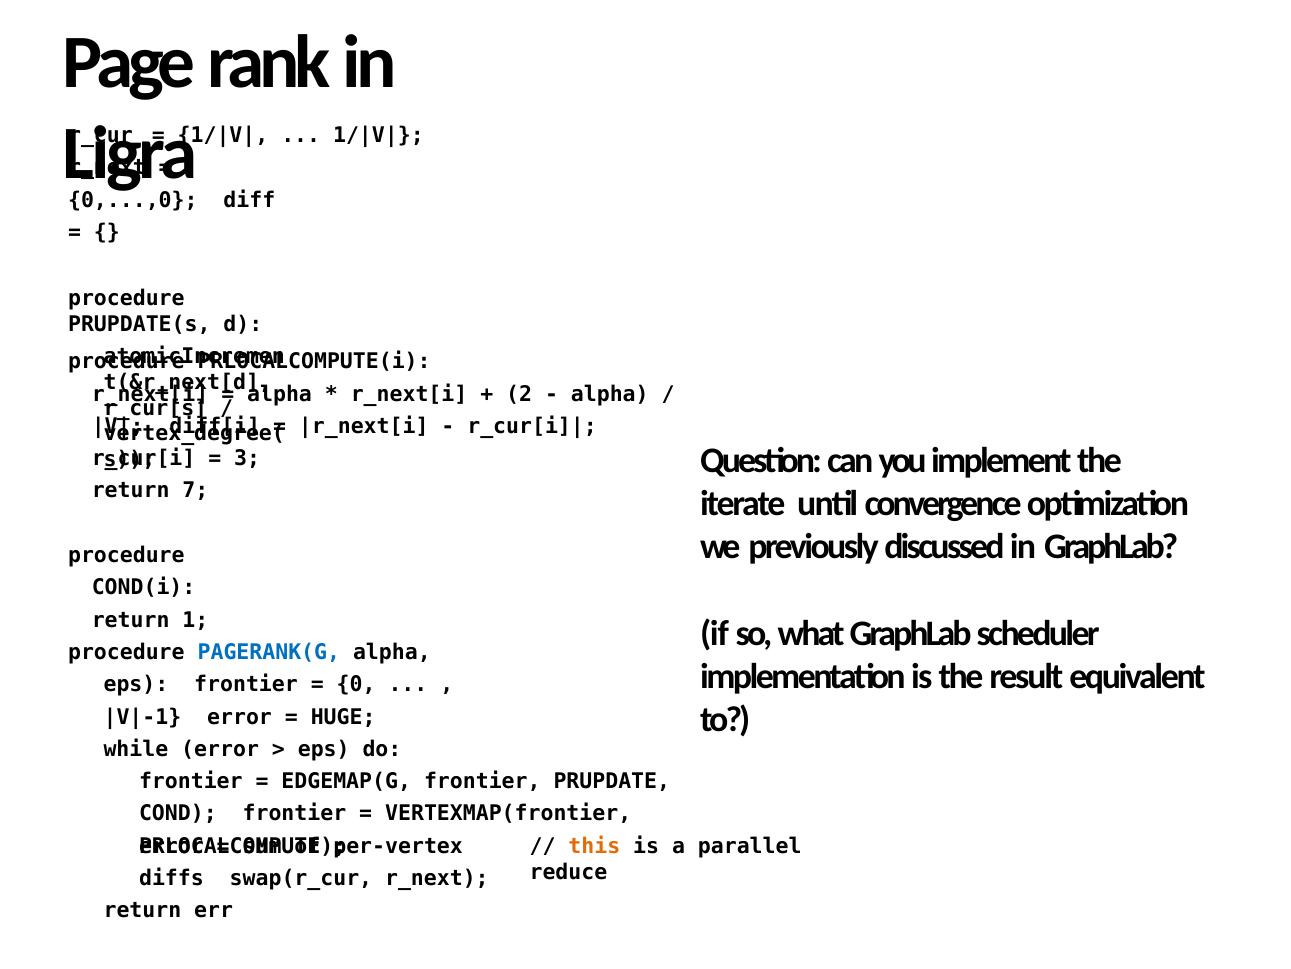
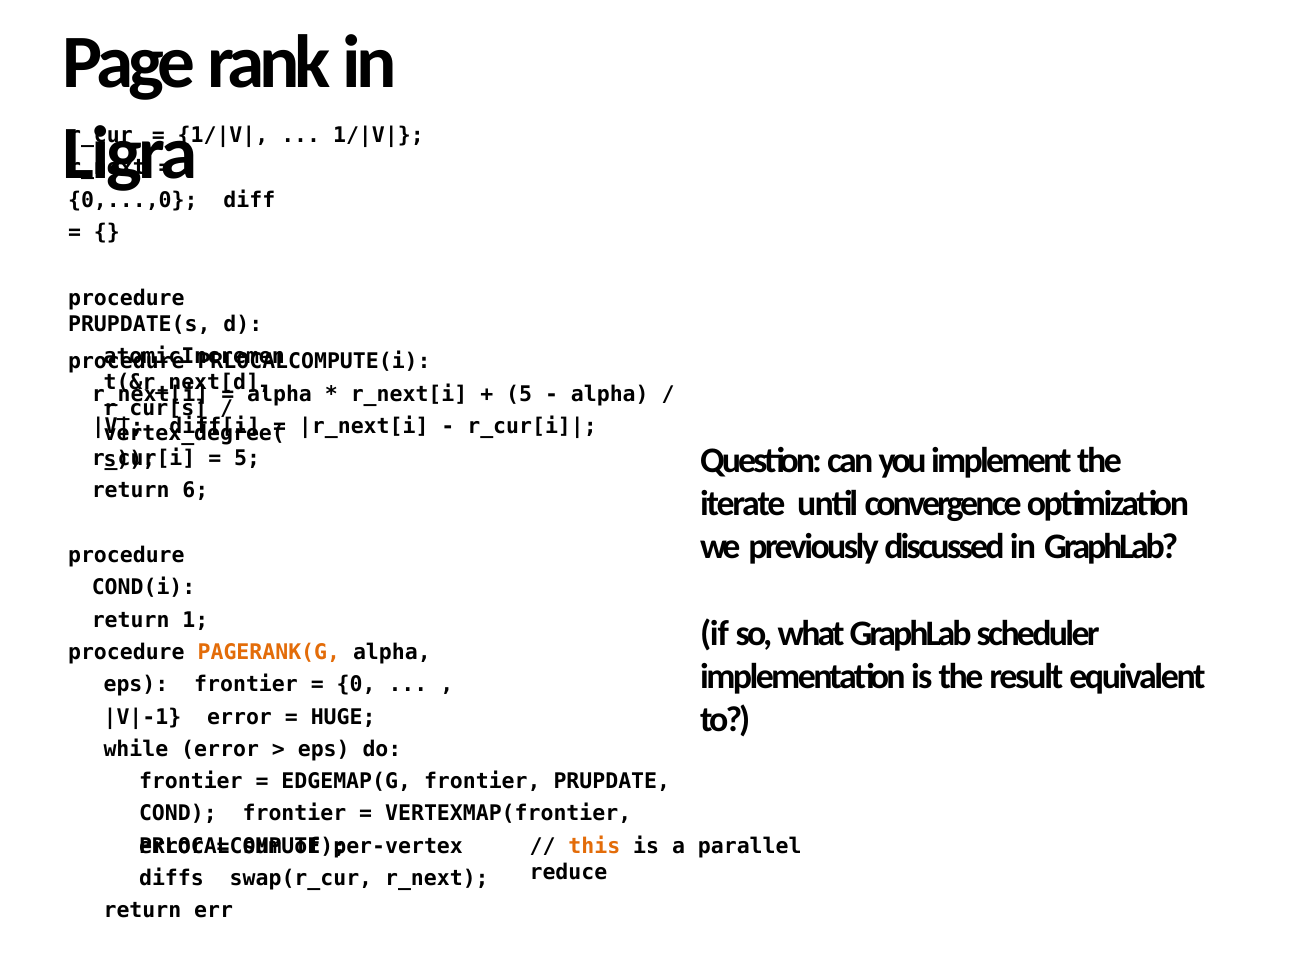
2 at (519, 394): 2 -> 5
3 at (247, 458): 3 -> 5
7: 7 -> 6
PAGERANK(G colour: blue -> orange
